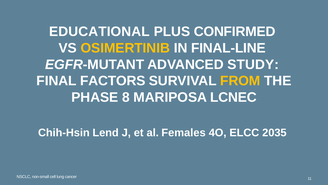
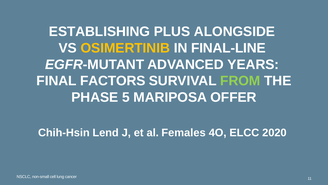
EDUCATIONAL: EDUCATIONAL -> ESTABLISHING
CONFIRMED: CONFIRMED -> ALONGSIDE
STUDY: STUDY -> YEARS
FROM colour: yellow -> light green
8: 8 -> 5
LCNEC: LCNEC -> OFFER
2035: 2035 -> 2020
